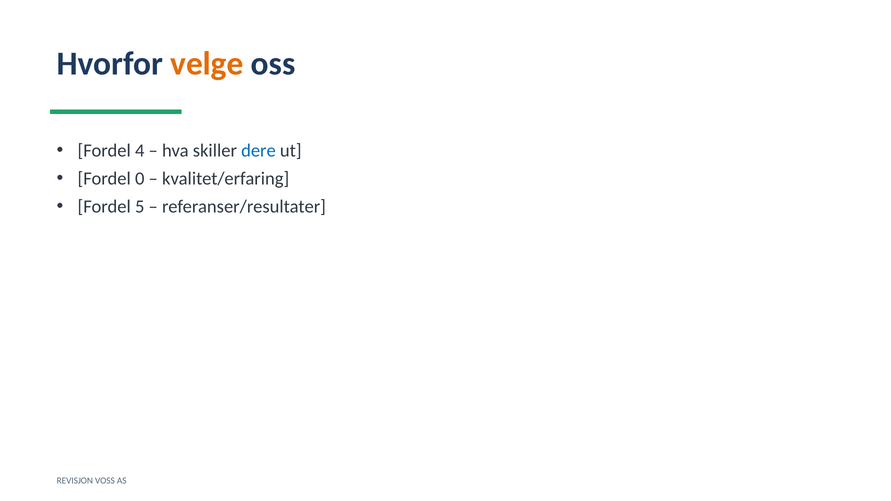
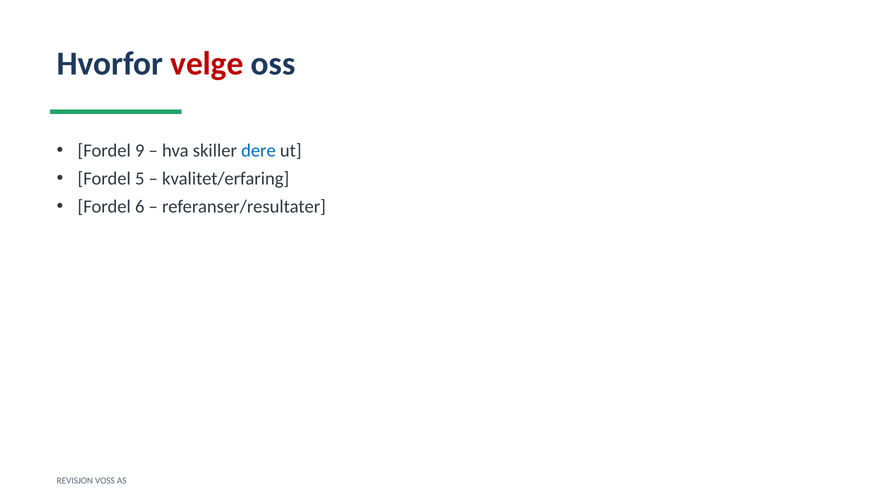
velge colour: orange -> red
4: 4 -> 9
0: 0 -> 5
5: 5 -> 6
